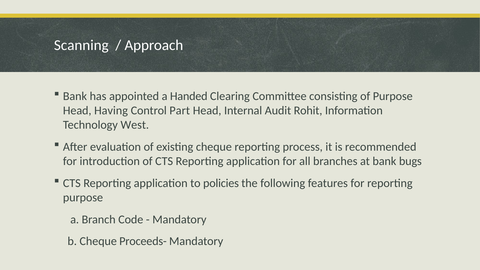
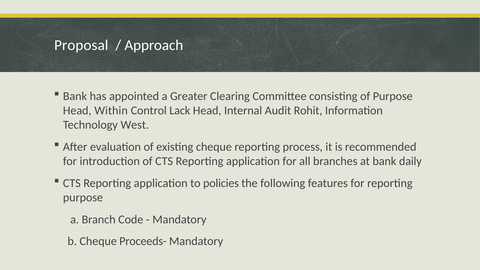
Scanning: Scanning -> Proposal
Handed: Handed -> Greater
Having: Having -> Within
Part: Part -> Lack
bugs: bugs -> daily
